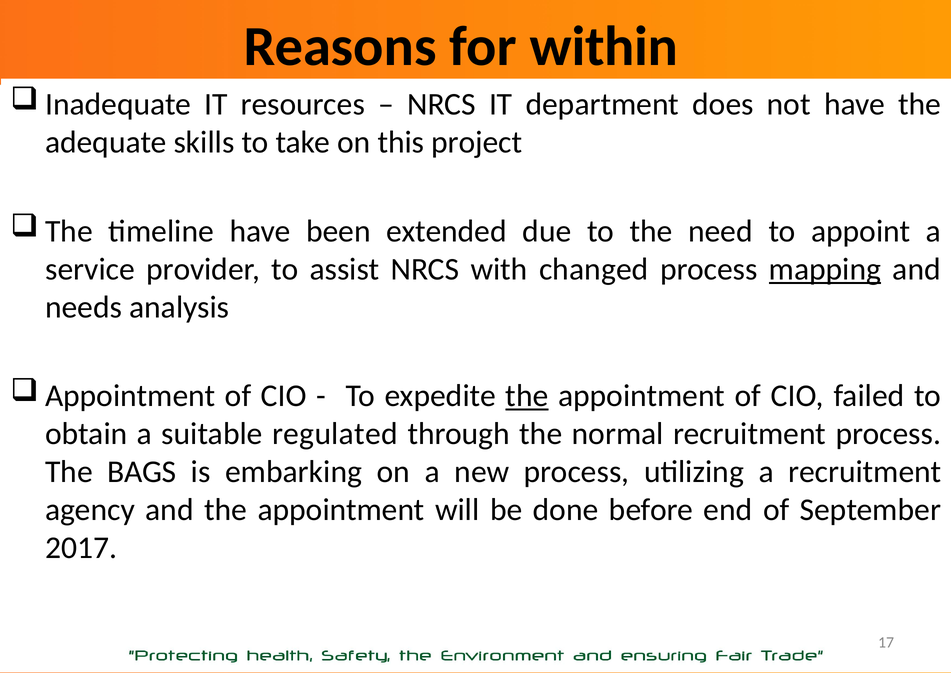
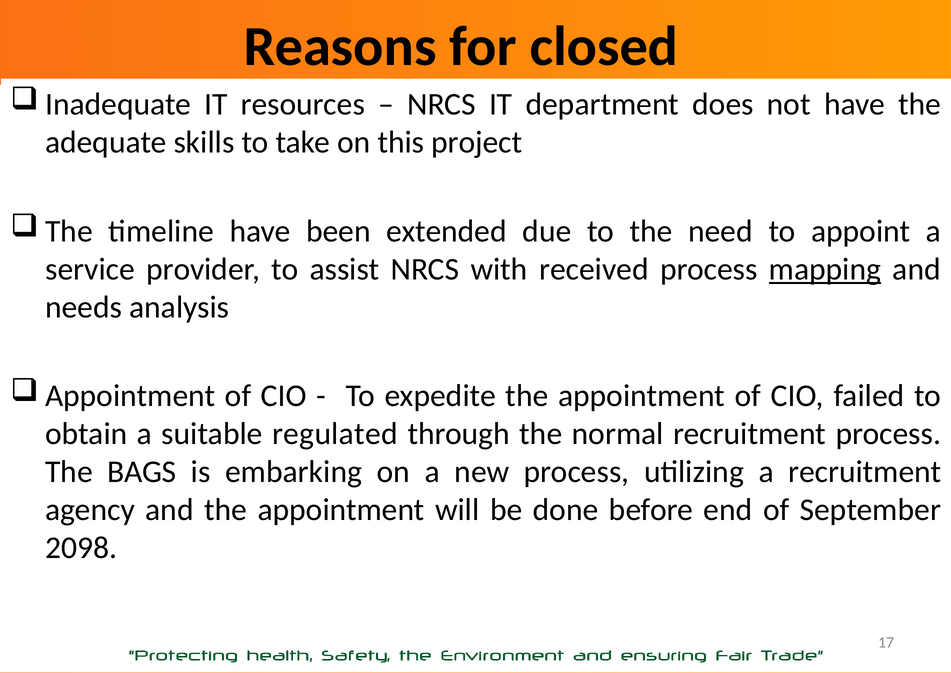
within: within -> closed
changed: changed -> received
the at (527, 396) underline: present -> none
2017: 2017 -> 2098
